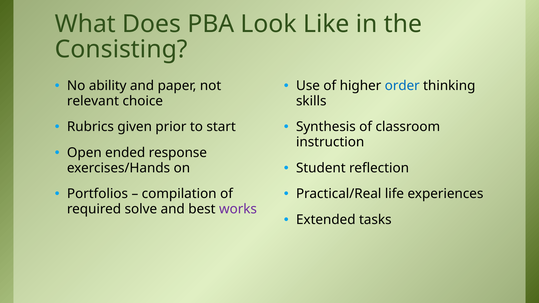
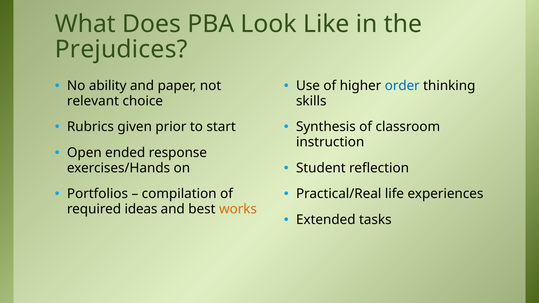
Consisting: Consisting -> Prejudices
solve: solve -> ideas
works colour: purple -> orange
